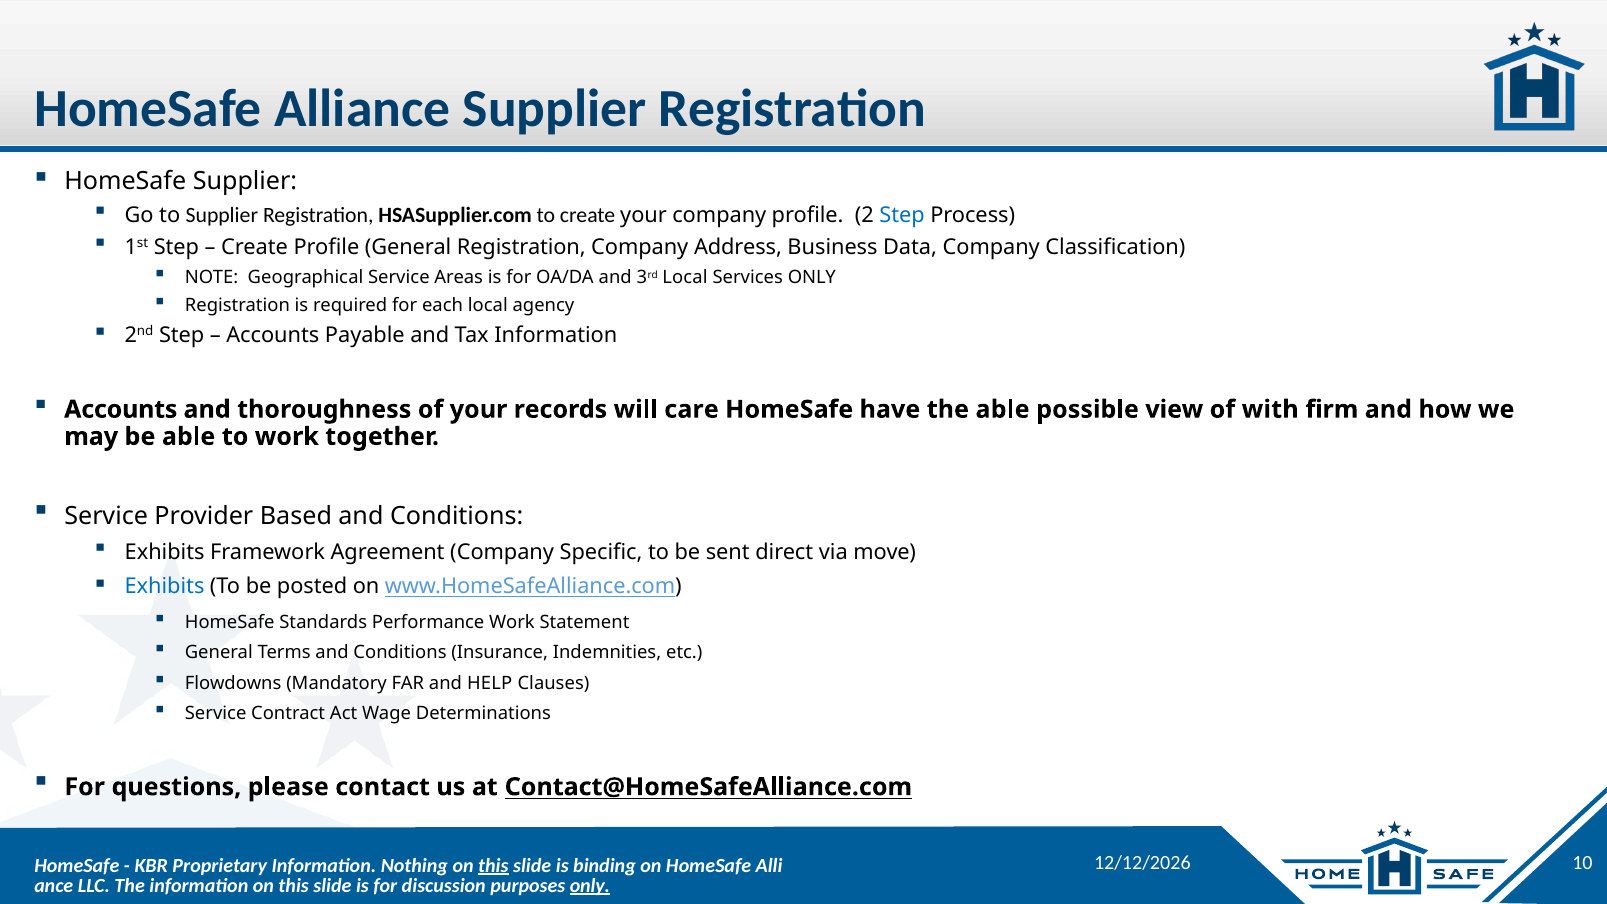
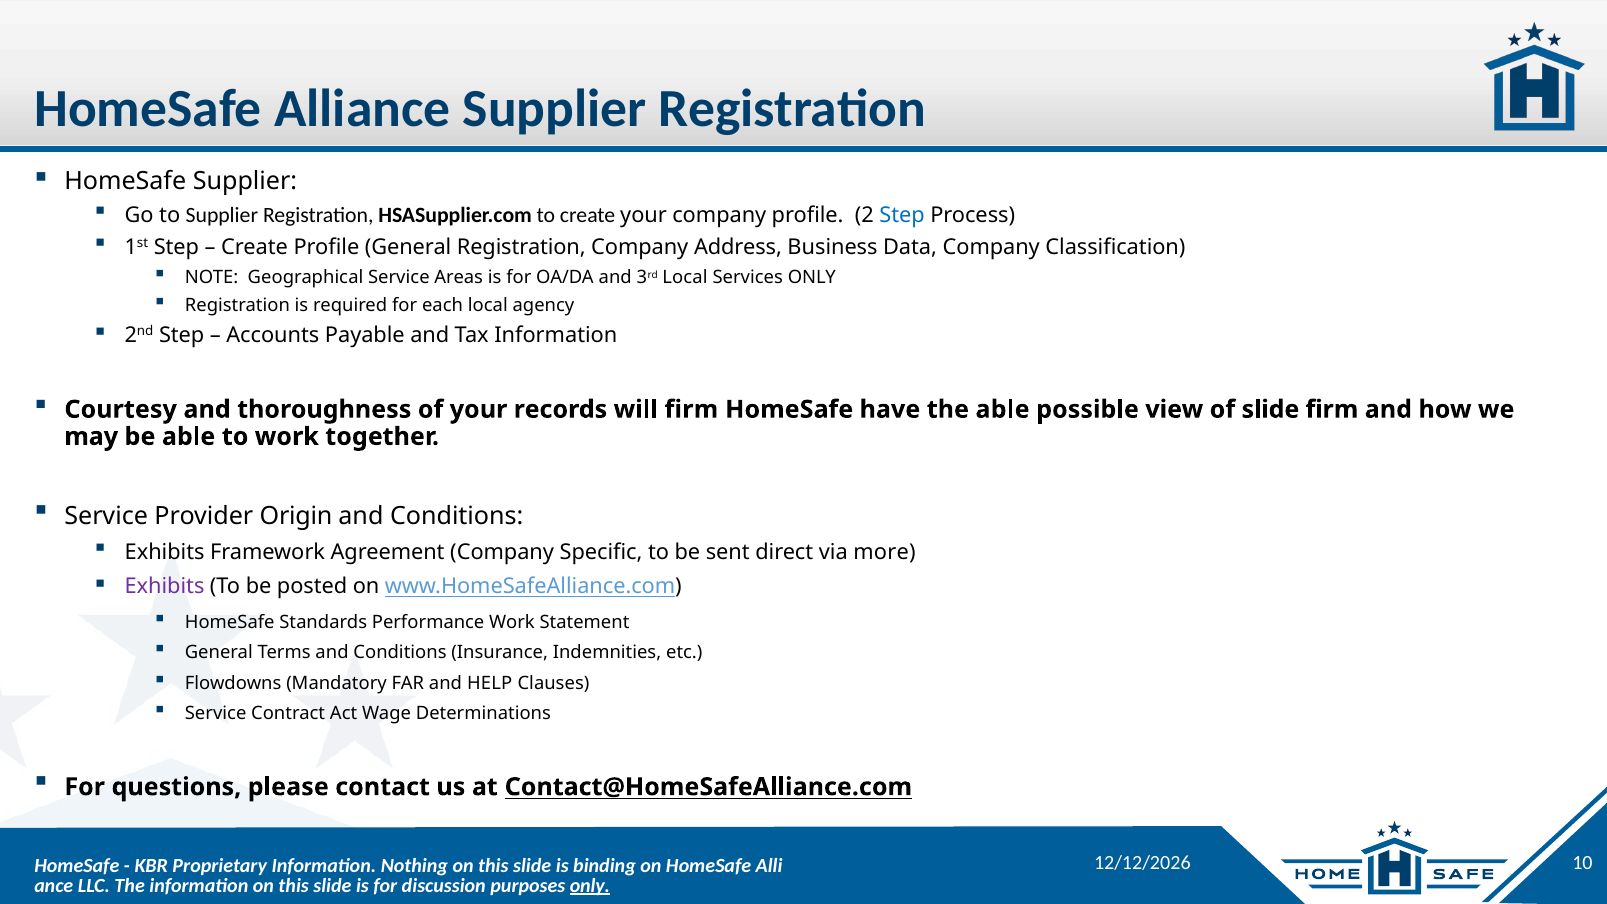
Accounts at (121, 409): Accounts -> Courtesy
will care: care -> firm
of with: with -> slide
Based: Based -> Origin
move: move -> more
Exhibits at (165, 586) colour: blue -> purple
this at (493, 865) underline: present -> none
